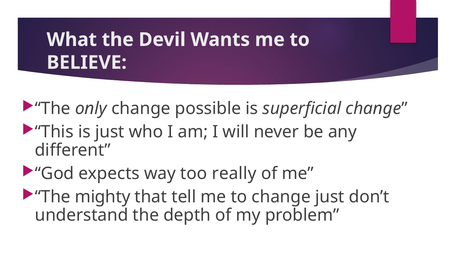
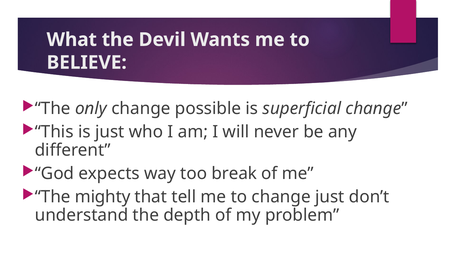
really: really -> break
